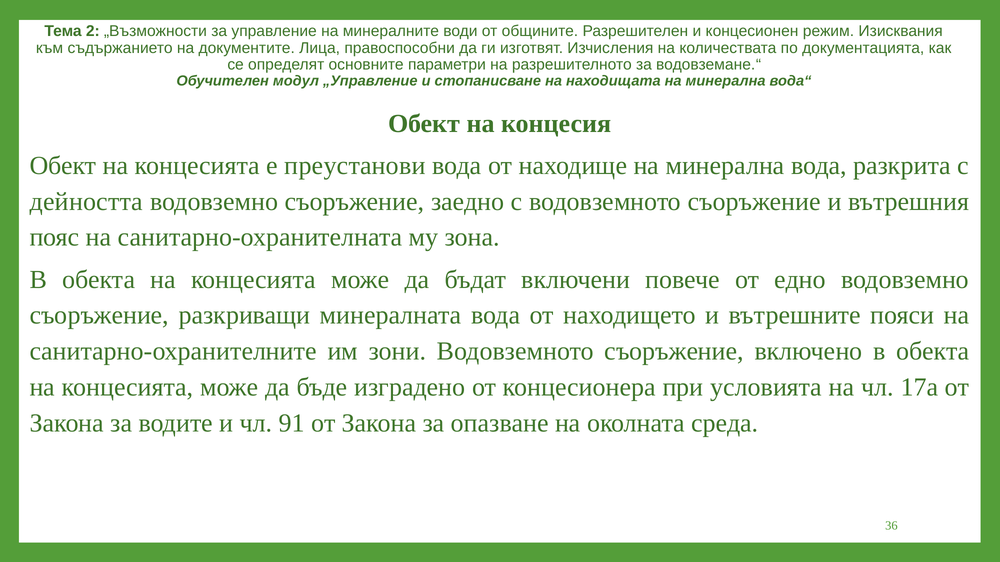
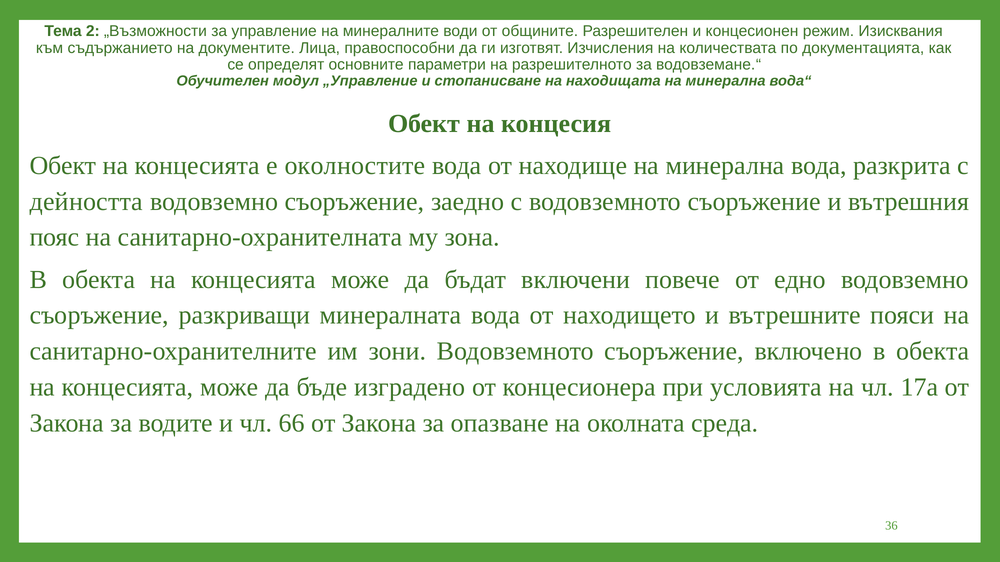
преустанови: преустанови -> околностите
91: 91 -> 66
